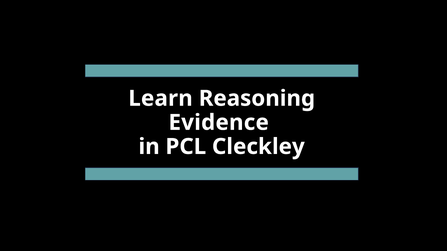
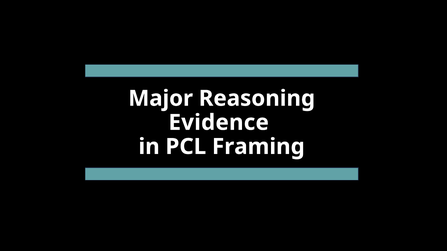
Learn: Learn -> Major
Cleckley: Cleckley -> Framing
